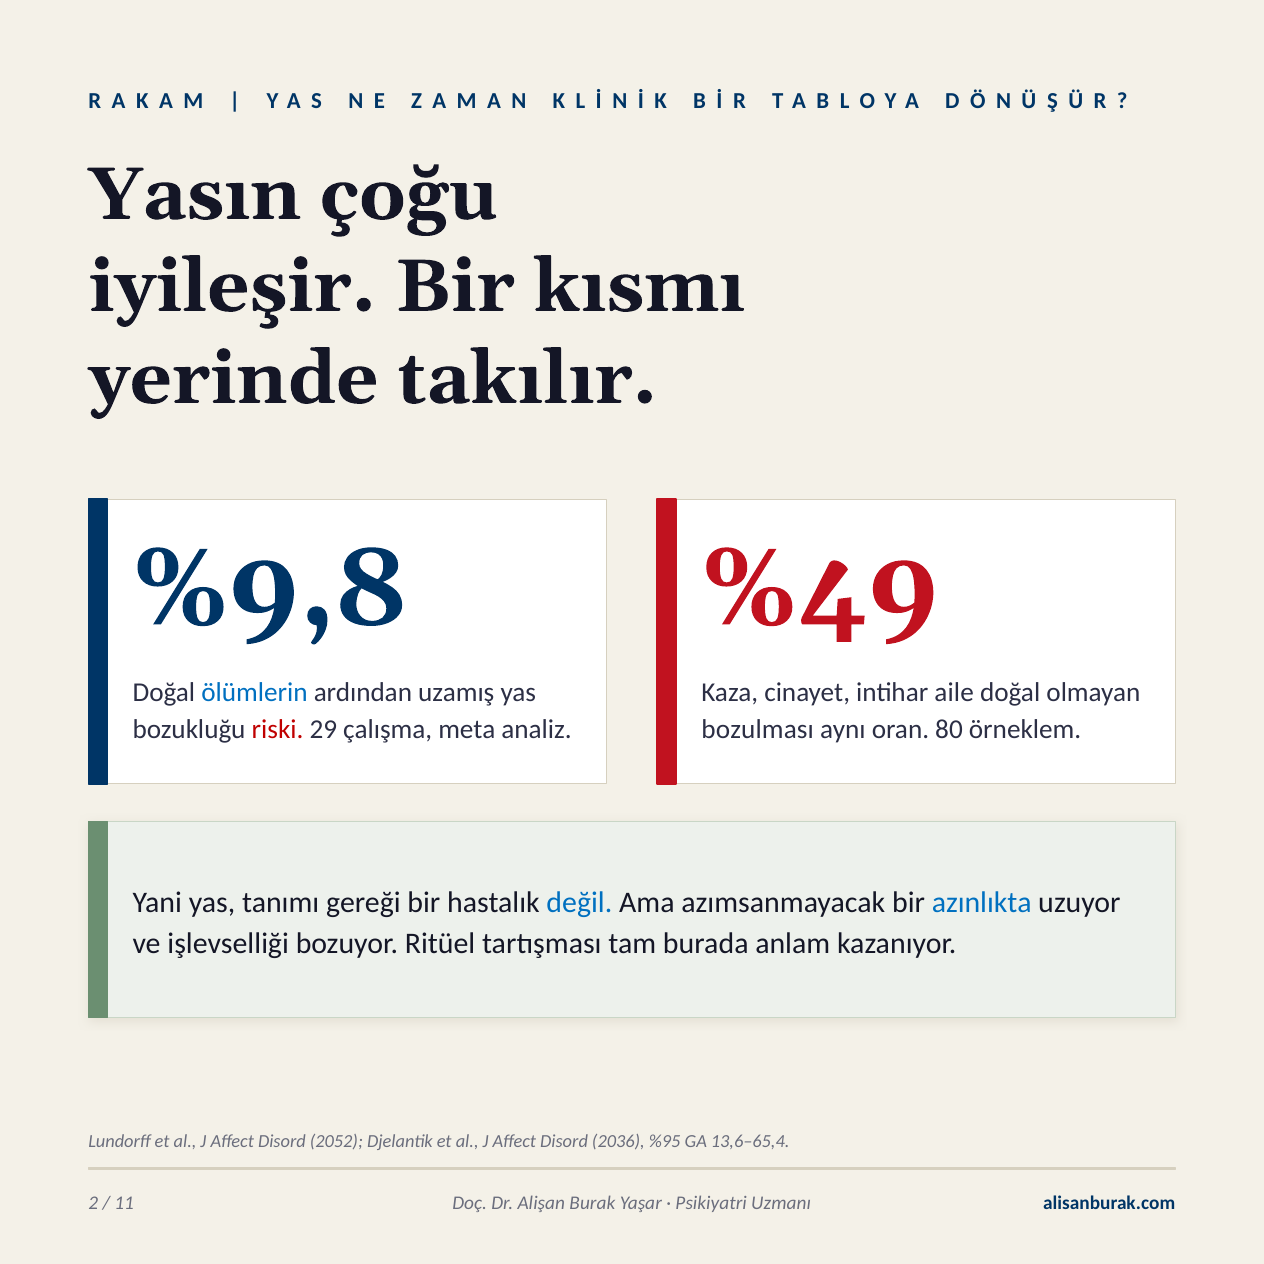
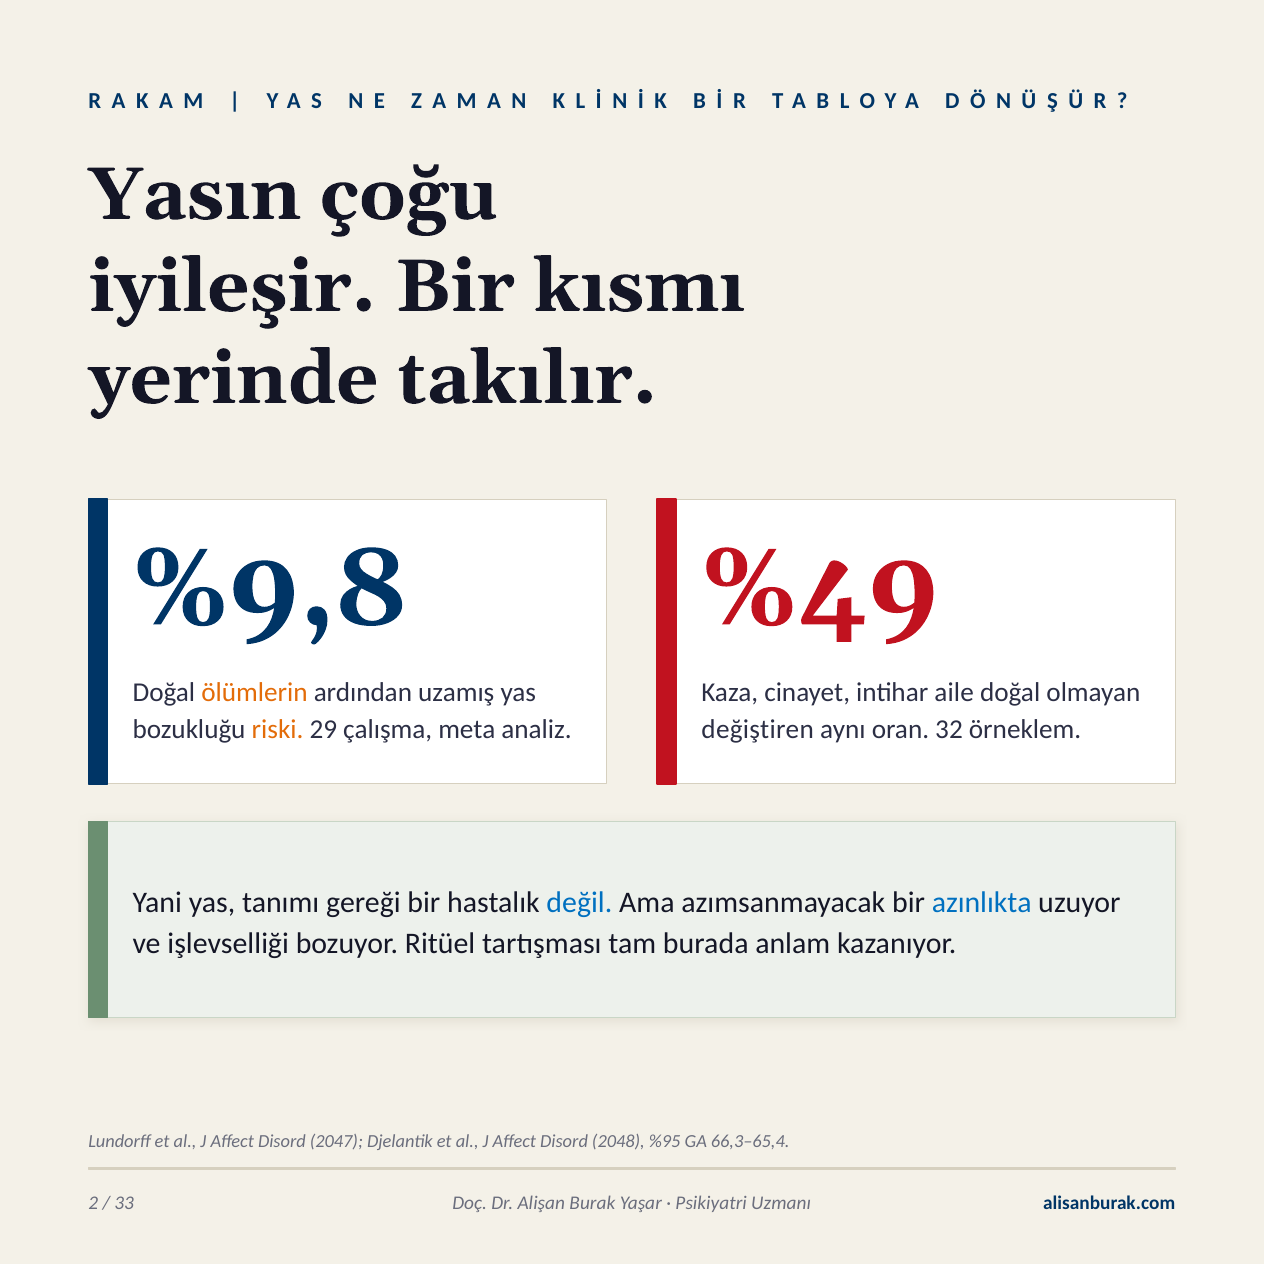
ölümlerin colour: blue -> orange
riski colour: red -> orange
bozulması: bozulması -> değiştiren
80: 80 -> 32
2052: 2052 -> 2047
2036: 2036 -> 2048
13,6–65,4: 13,6–65,4 -> 66,3–65,4
11: 11 -> 33
